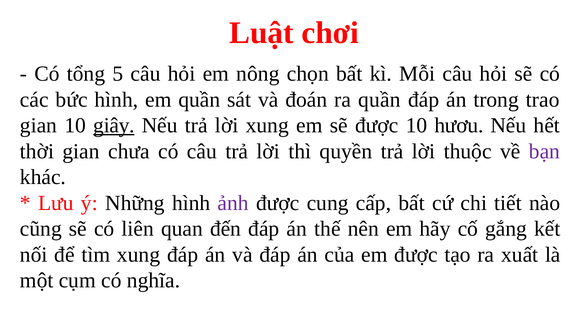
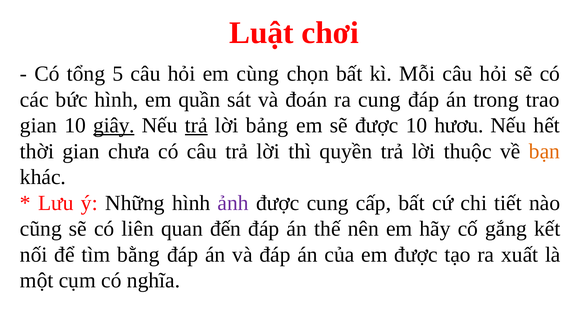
nông: nông -> cùng
ra quần: quần -> cung
trả at (196, 125) underline: none -> present
lời xung: xung -> bảng
bạn colour: purple -> orange
tìm xung: xung -> bằng
